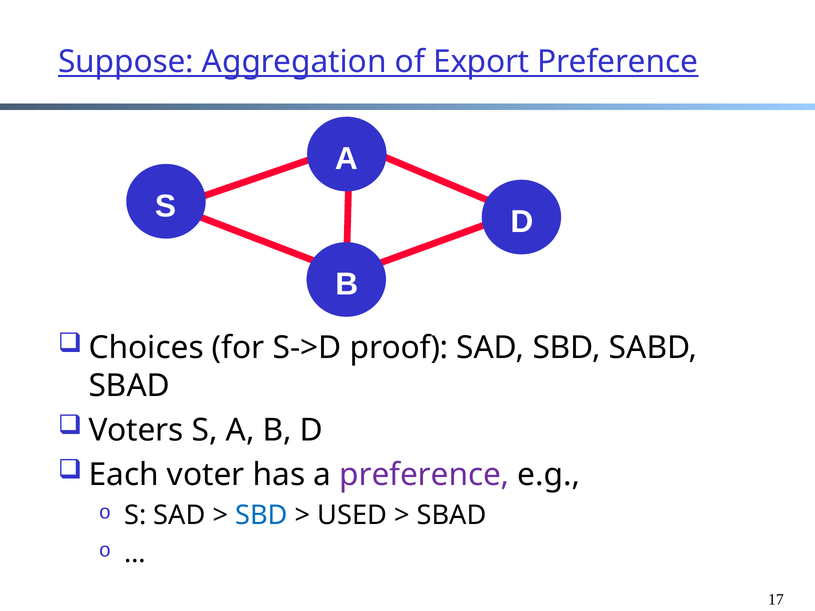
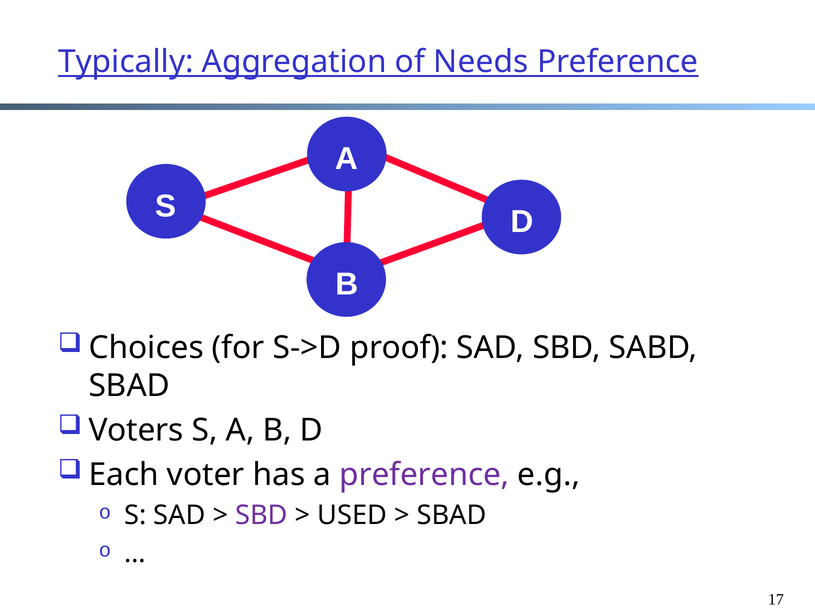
Suppose: Suppose -> Typically
Export: Export -> Needs
SBD at (261, 515) colour: blue -> purple
